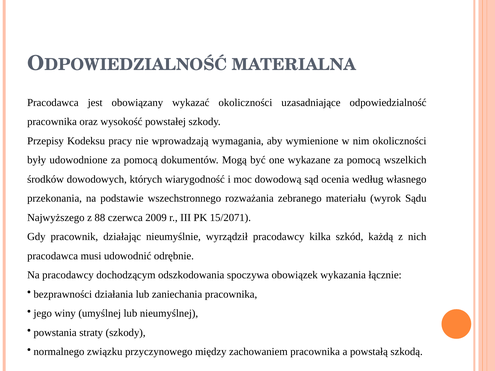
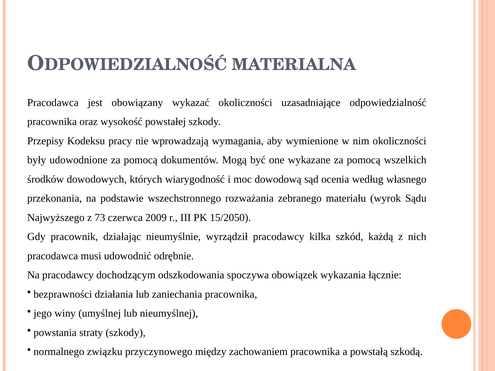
88: 88 -> 73
15/2071: 15/2071 -> 15/2050
